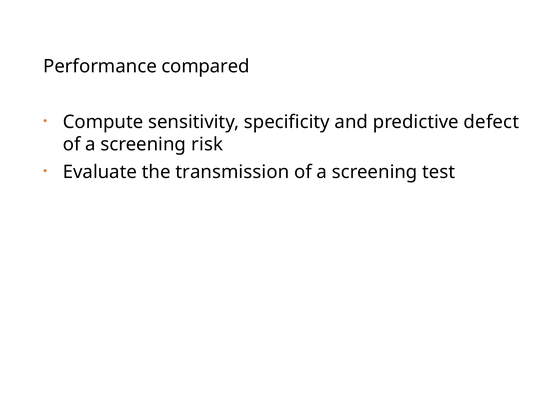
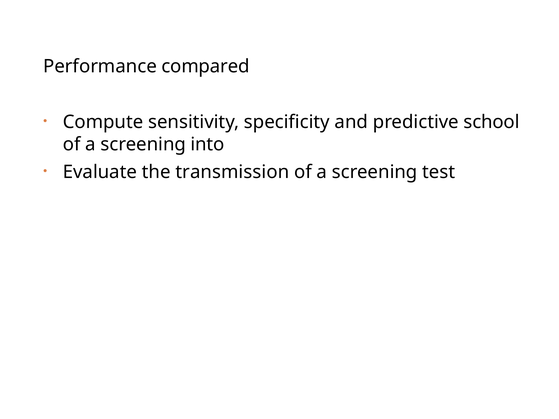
defect: defect -> school
risk: risk -> into
